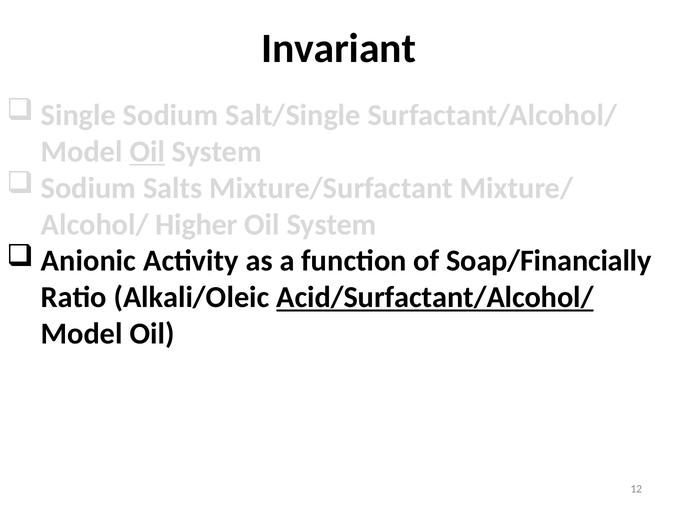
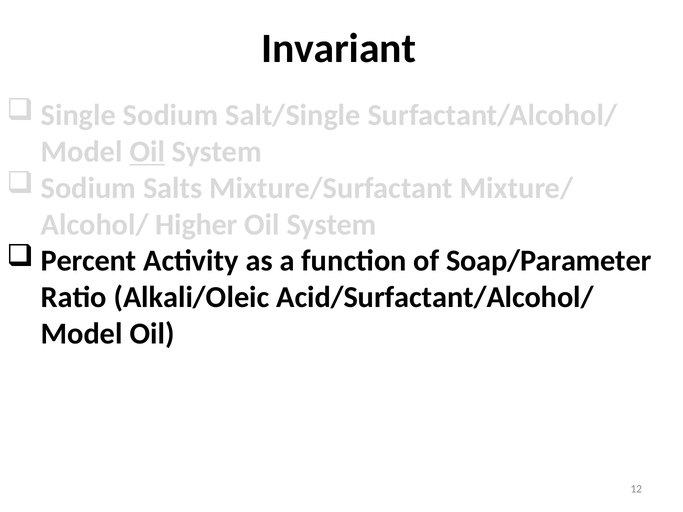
Anionic: Anionic -> Percent
Soap/Financially: Soap/Financially -> Soap/Parameter
Acid/Surfactant/Alcohol/ underline: present -> none
